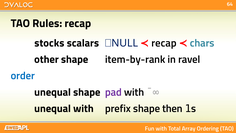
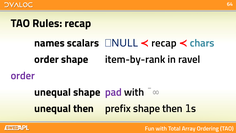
stocks: stocks -> names
other at (47, 59): other -> order
order at (23, 76) colour: blue -> purple
unequal with: with -> then
